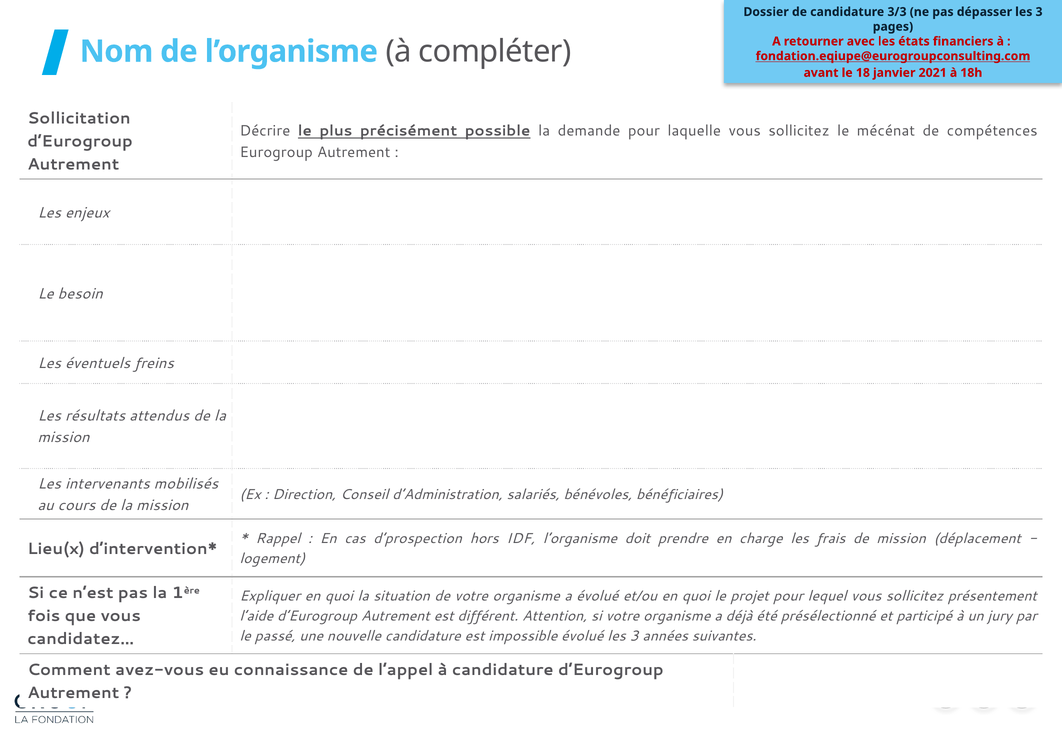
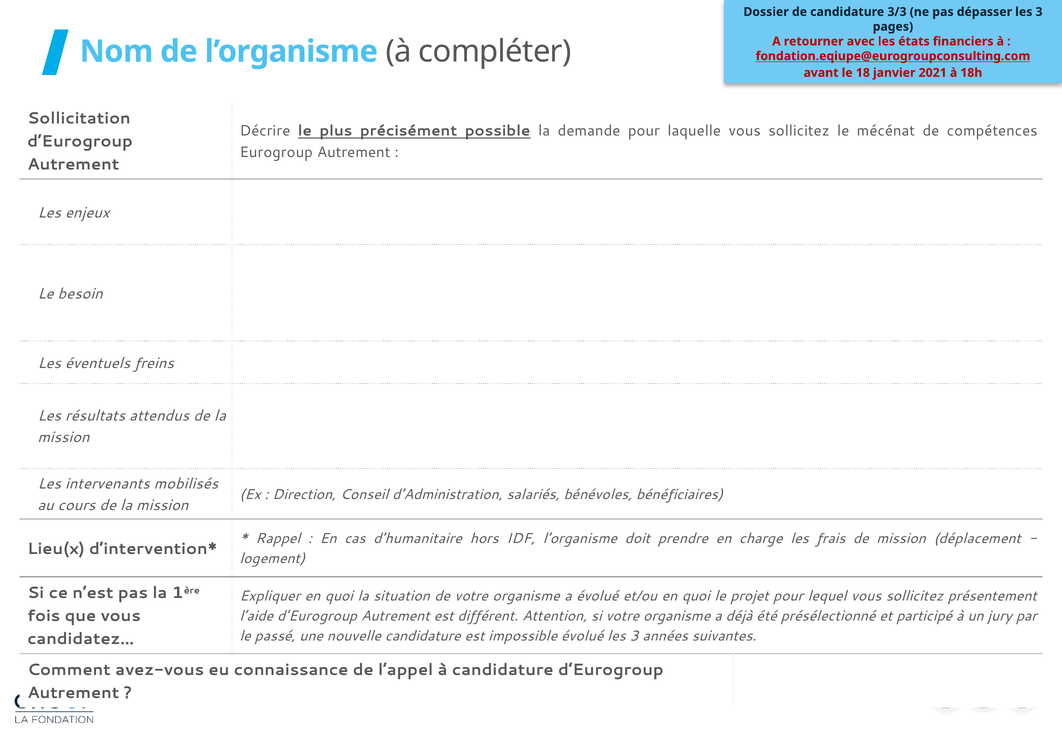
d’prospection: d’prospection -> d’humanitaire
